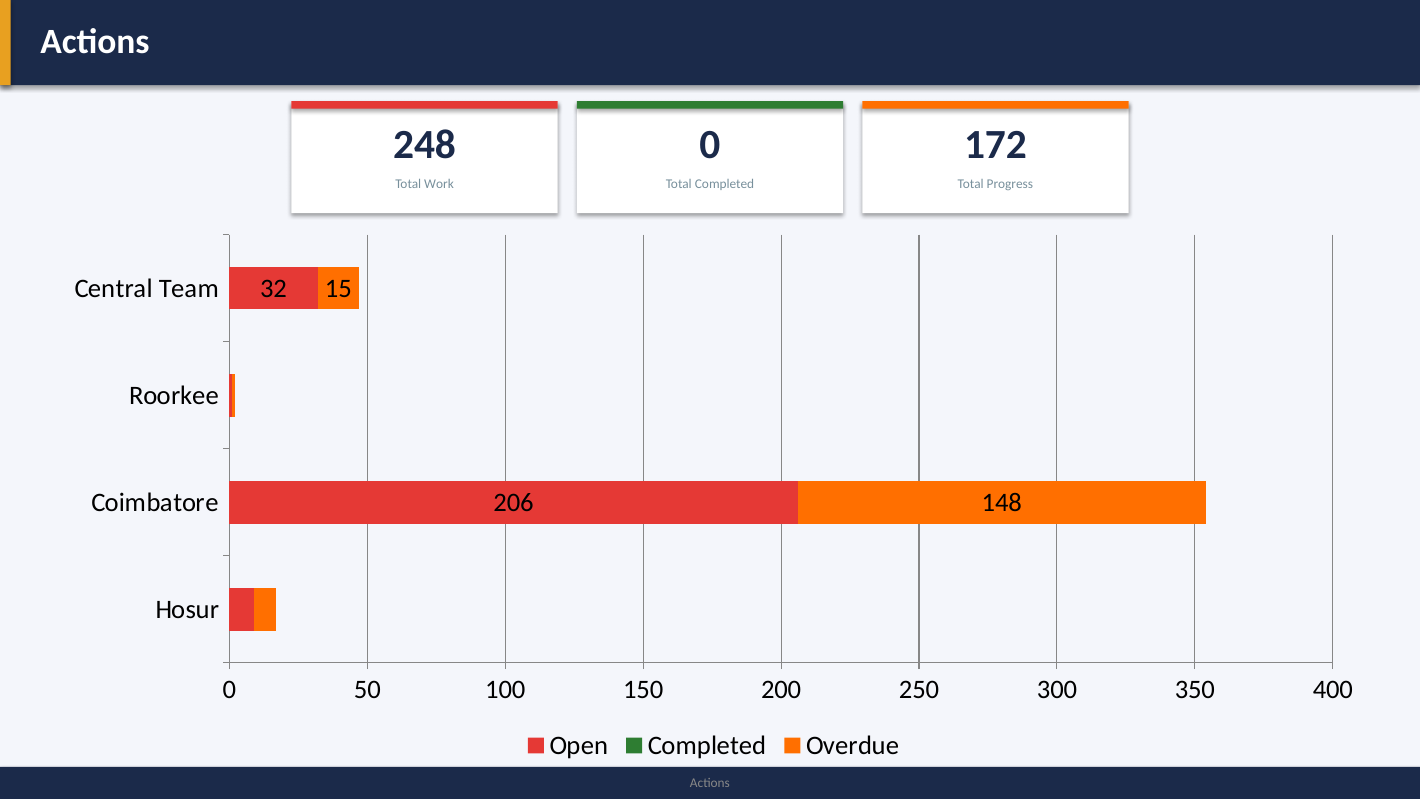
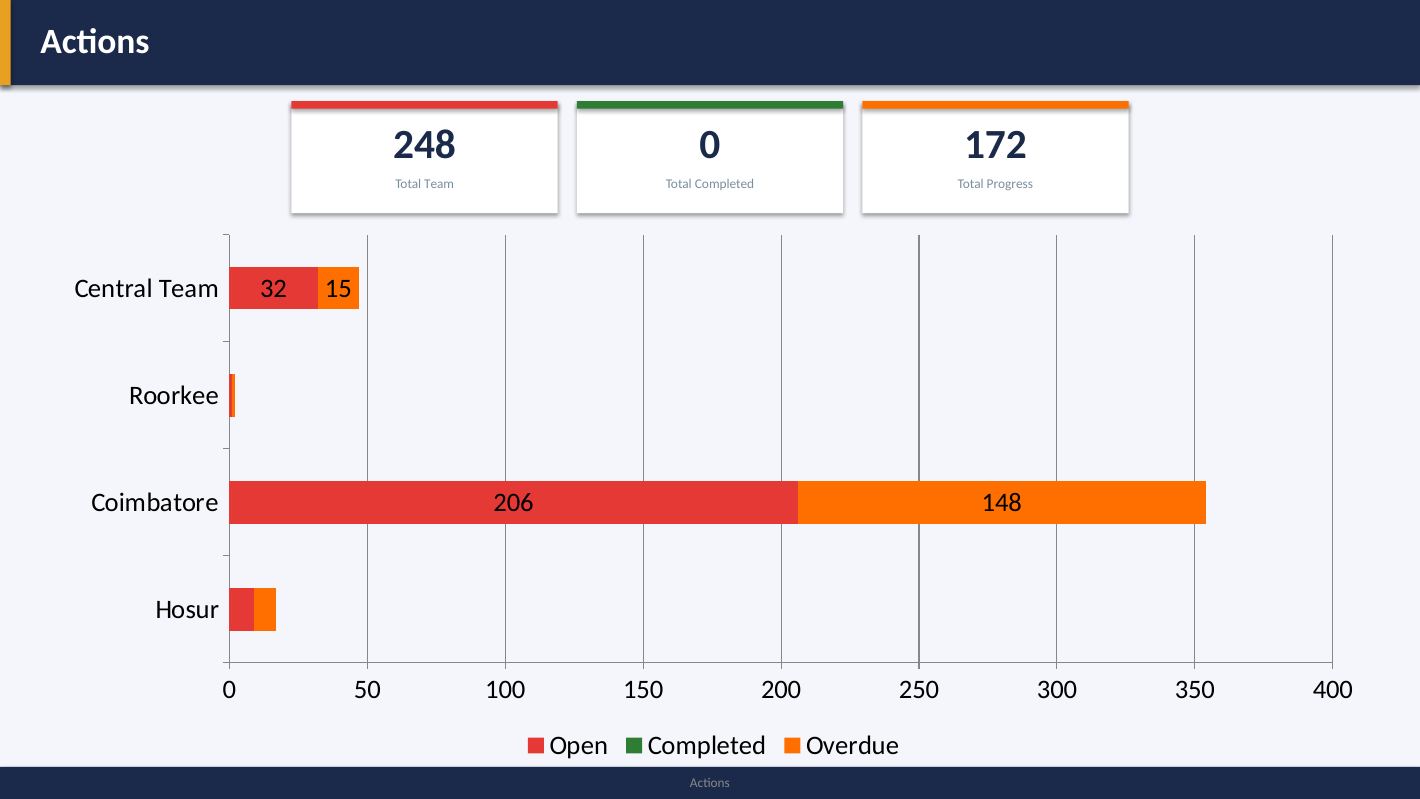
Total Work: Work -> Team
